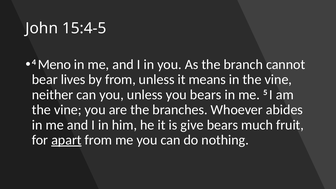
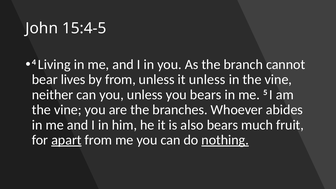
Meno: Meno -> Living
it means: means -> unless
give: give -> also
nothing underline: none -> present
